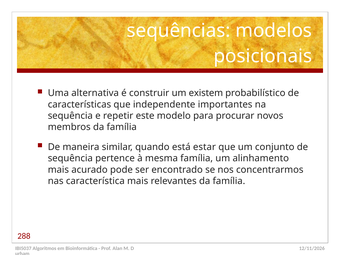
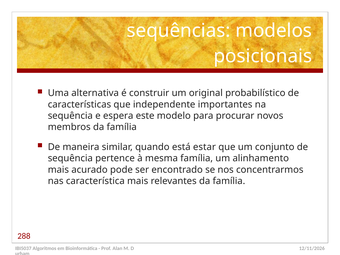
existem: existem -> original
repetir: repetir -> espera
